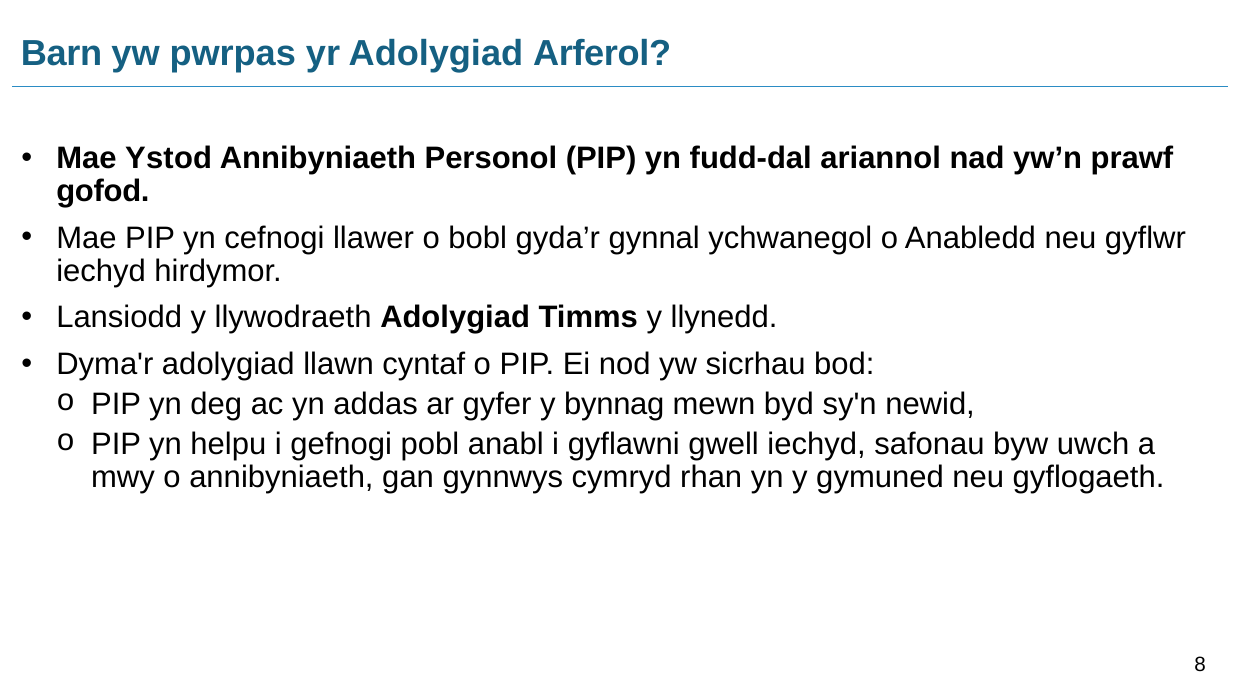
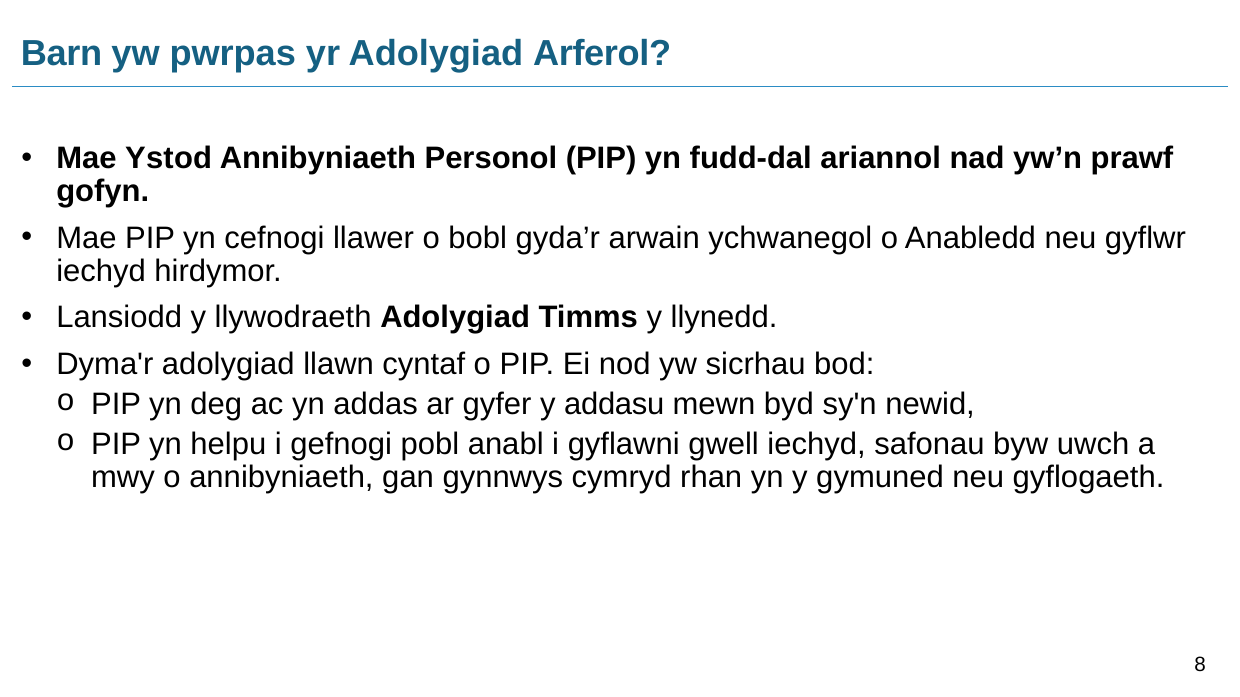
gofod: gofod -> gofyn
gynnal: gynnal -> arwain
bynnag: bynnag -> addasu
